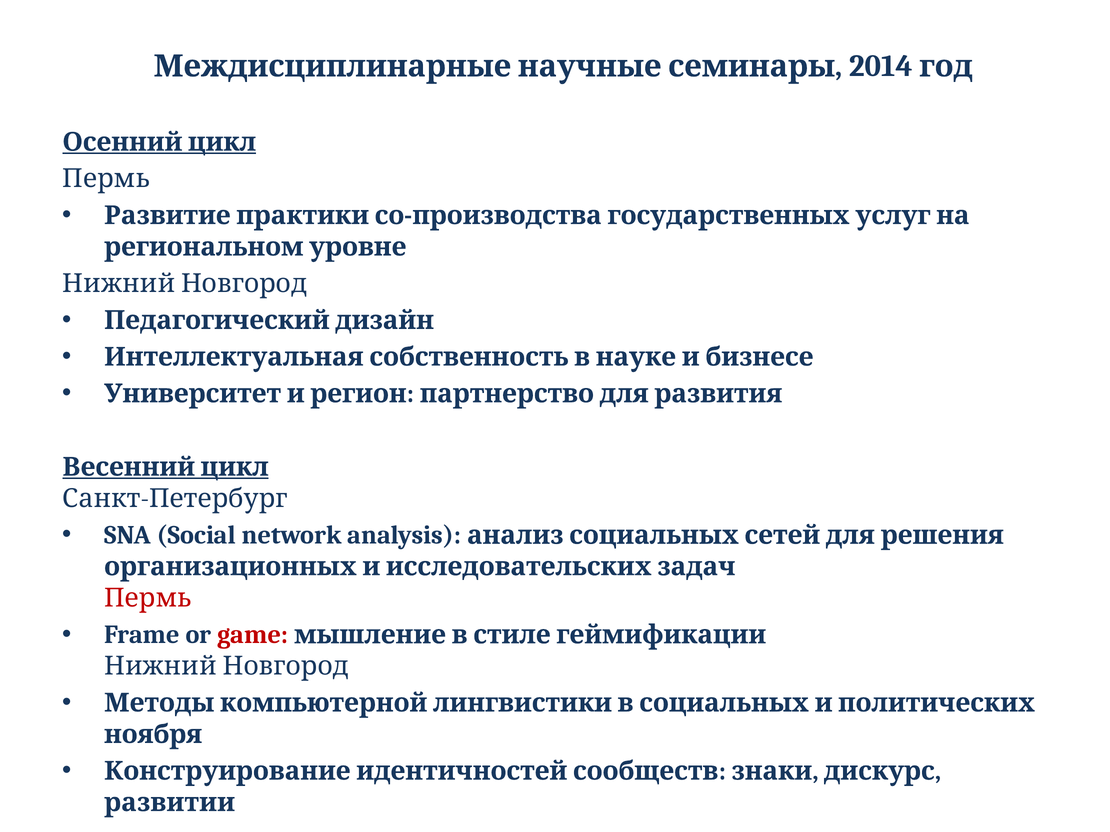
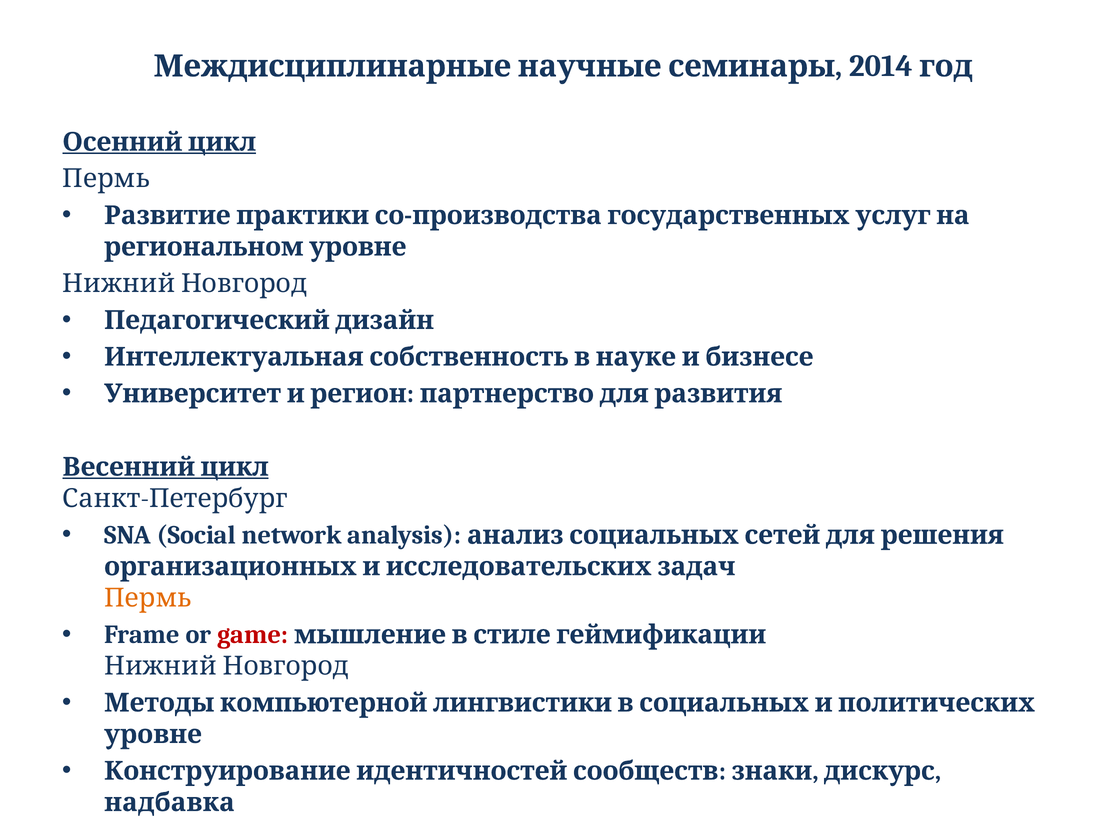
Пермь at (148, 598) colour: red -> orange
ноября: ноября -> уровне
развитии: развитии -> надбавка
